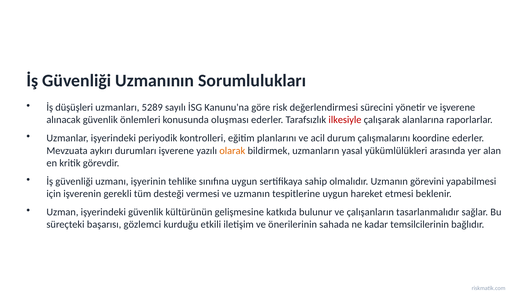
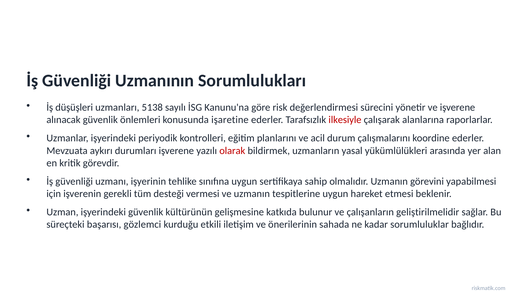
5289: 5289 -> 5138
oluşması: oluşması -> işaretine
olarak colour: orange -> red
tasarlanmalıdır: tasarlanmalıdır -> geliştirilmelidir
temsilcilerinin: temsilcilerinin -> sorumluluklar
